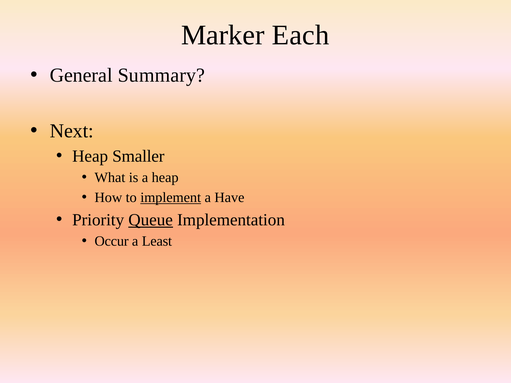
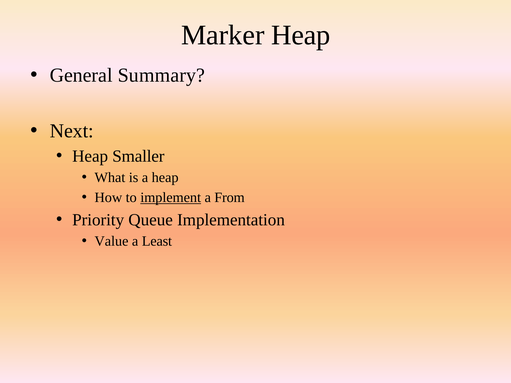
Marker Each: Each -> Heap
Have: Have -> From
Queue underline: present -> none
Occur: Occur -> Value
